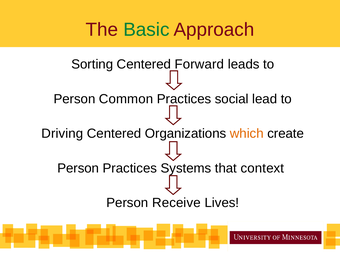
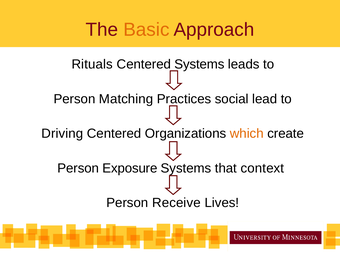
Basic colour: green -> orange
Sorting: Sorting -> Rituals
Centered Forward: Forward -> Systems
Common: Common -> Matching
Person Practices: Practices -> Exposure
